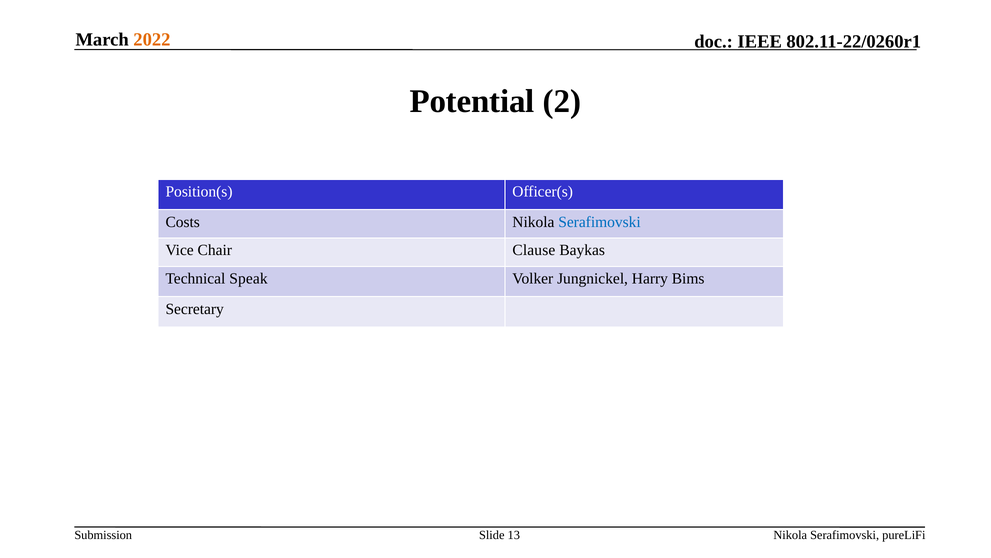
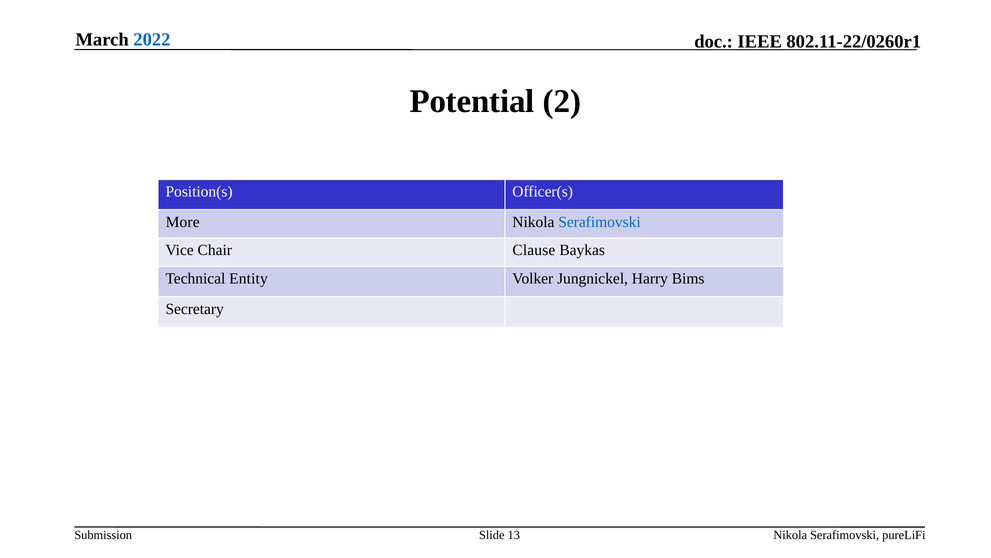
2022 colour: orange -> blue
Costs: Costs -> More
Speak: Speak -> Entity
